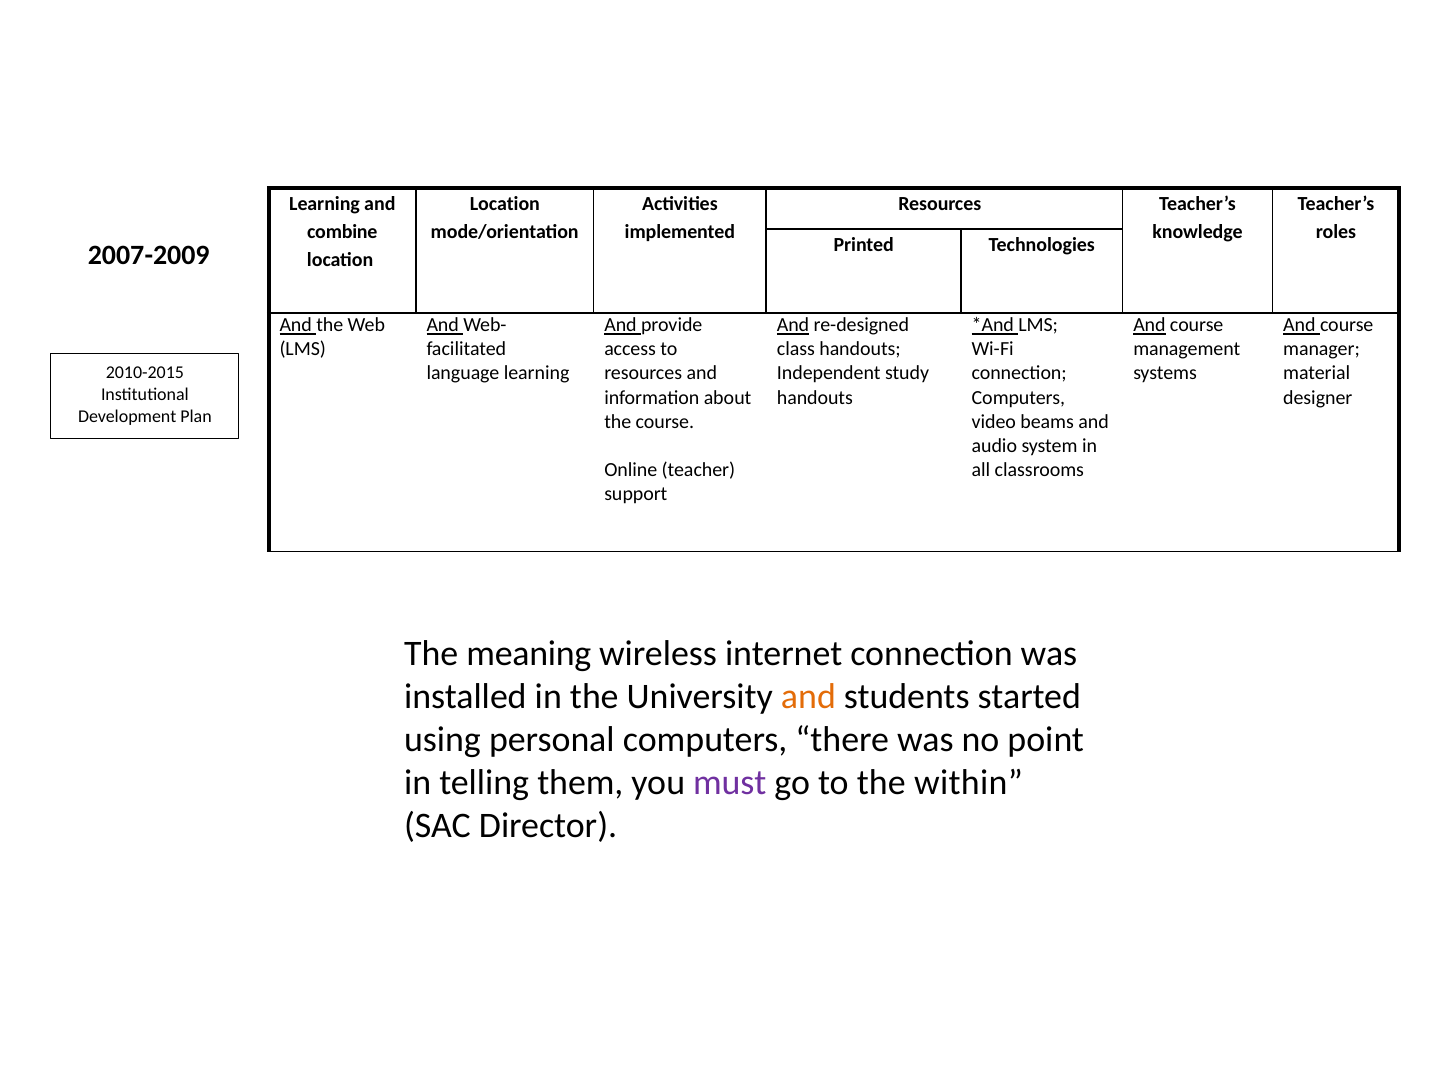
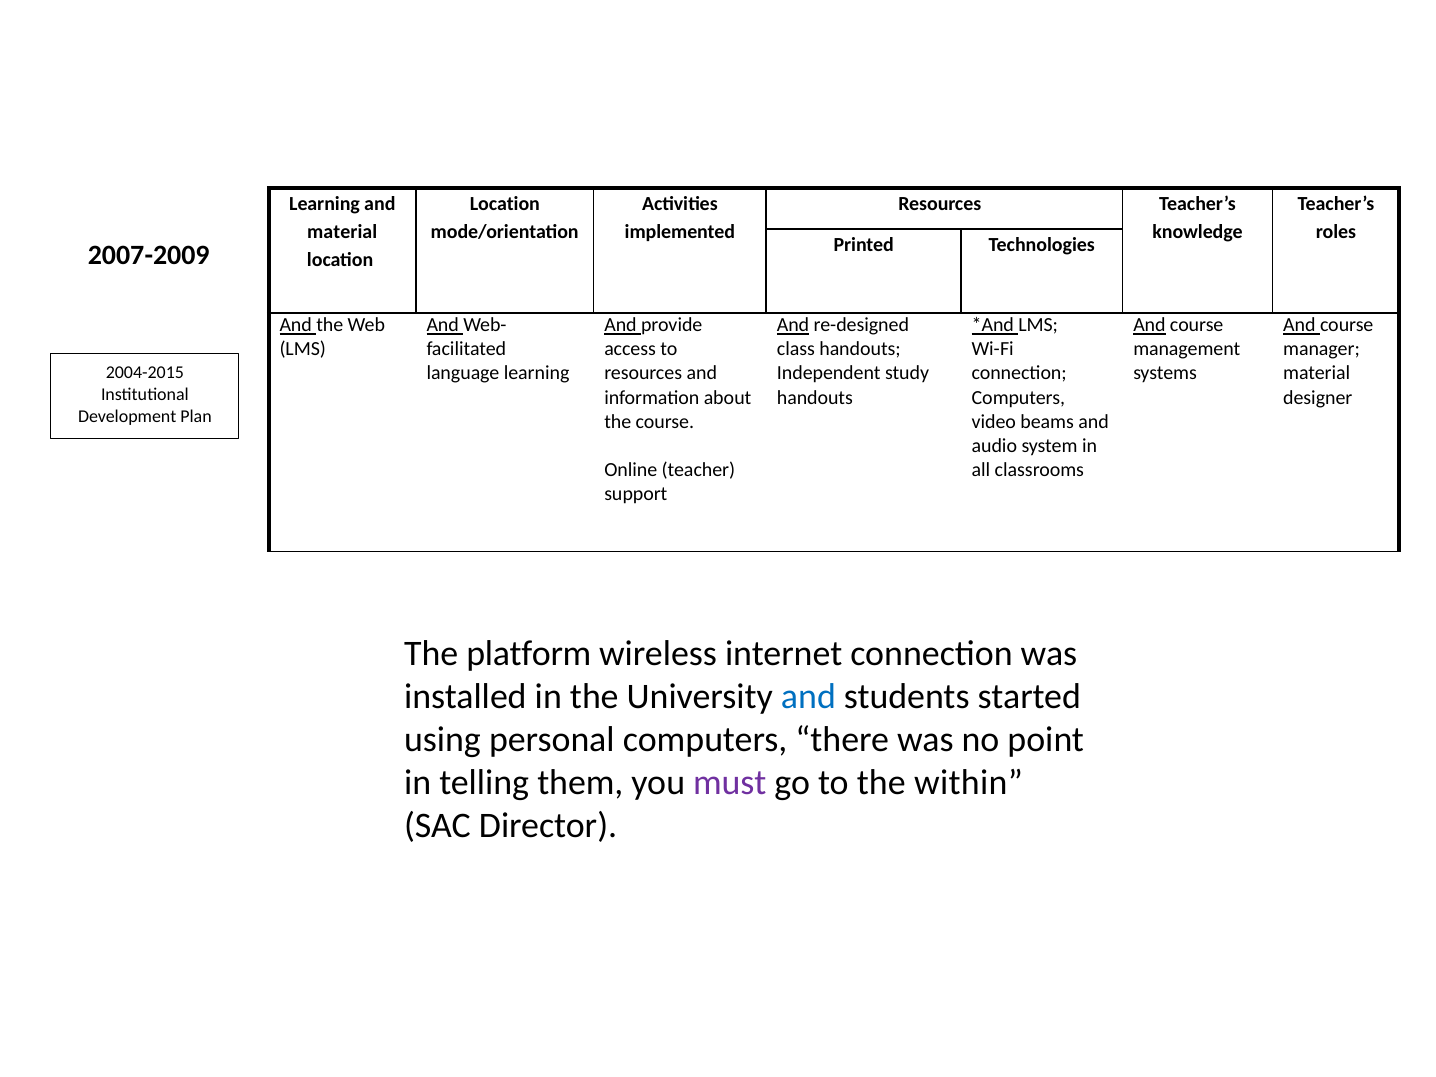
combine at (342, 232): combine -> material
2010-2015: 2010-2015 -> 2004-2015
meaning: meaning -> platform
and at (808, 696) colour: orange -> blue
